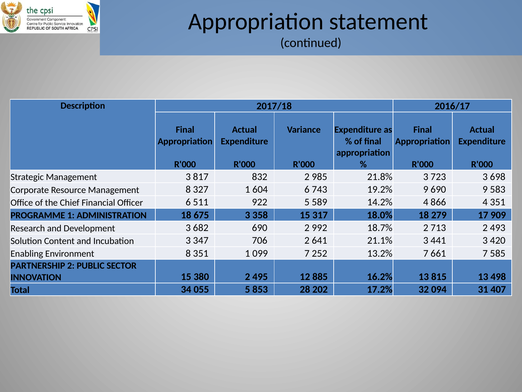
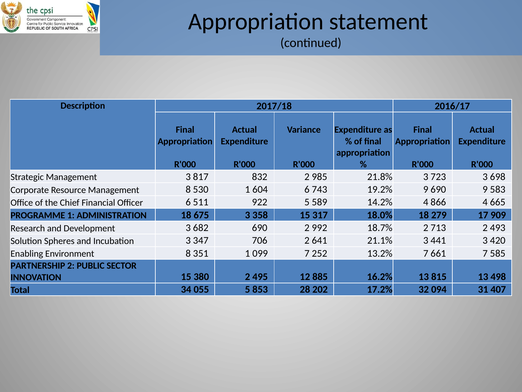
327: 327 -> 530
4 351: 351 -> 665
Content: Content -> Spheres
